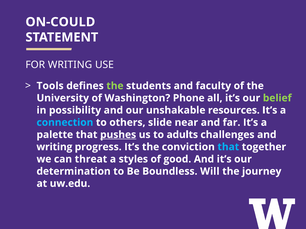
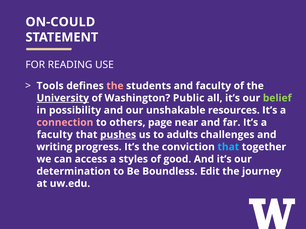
FOR WRITING: WRITING -> READING
the at (115, 86) colour: light green -> pink
University underline: none -> present
Phone: Phone -> Public
connection colour: light blue -> pink
slide: slide -> page
palette at (55, 135): palette -> faculty
threat: threat -> access
Will: Will -> Edit
